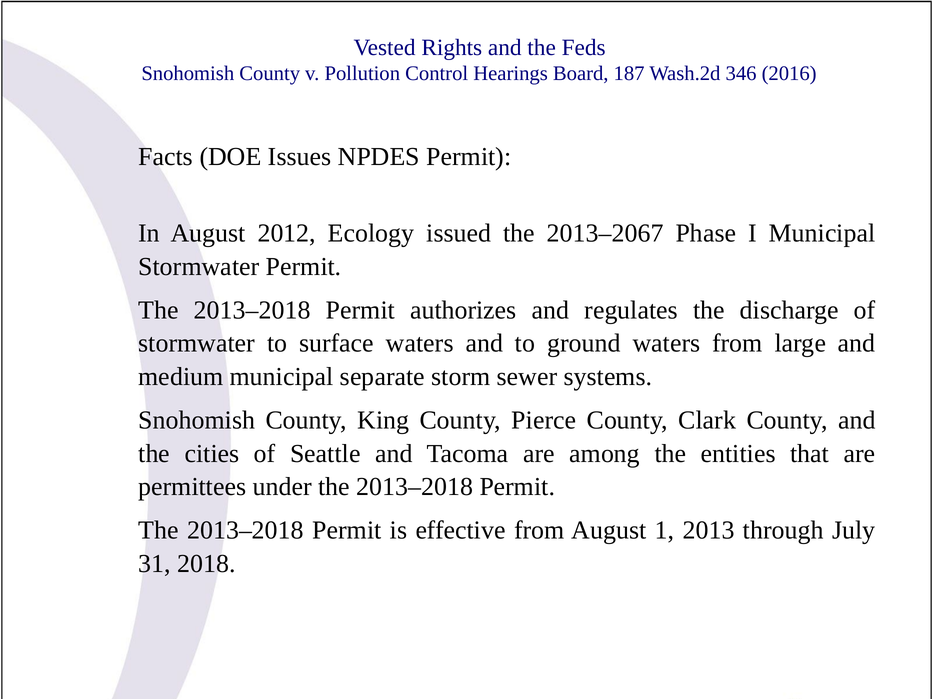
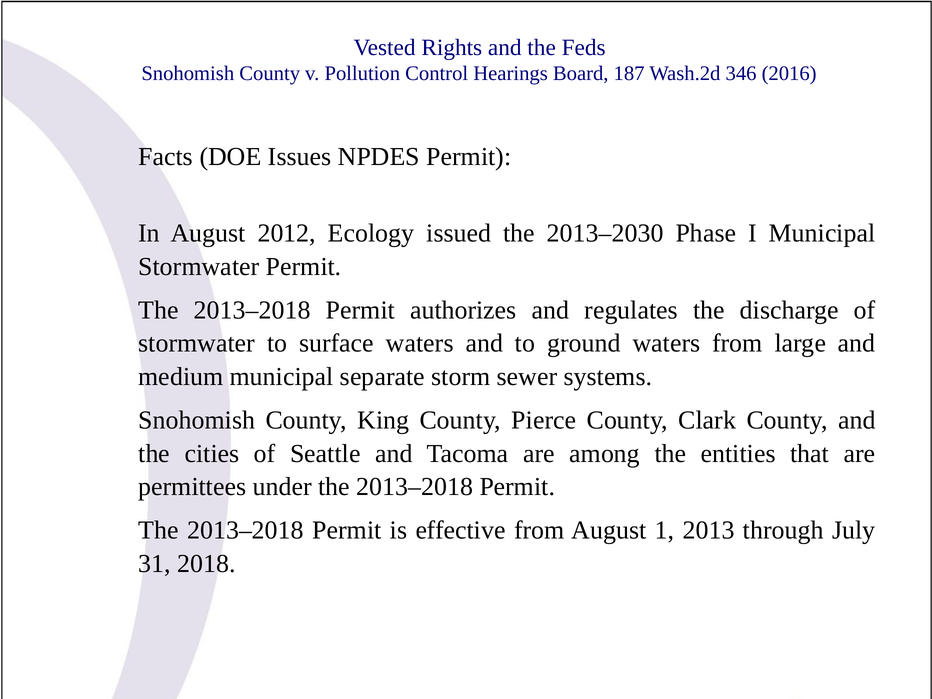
2013–2067: 2013–2067 -> 2013–2030
